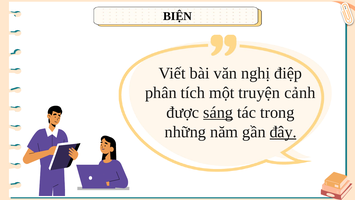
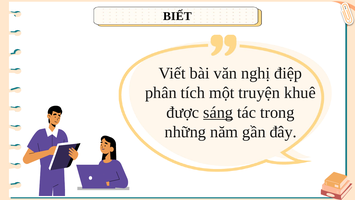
BIỆN: BIỆN -> BIẾT
cảnh: cảnh -> khuê
đây underline: present -> none
